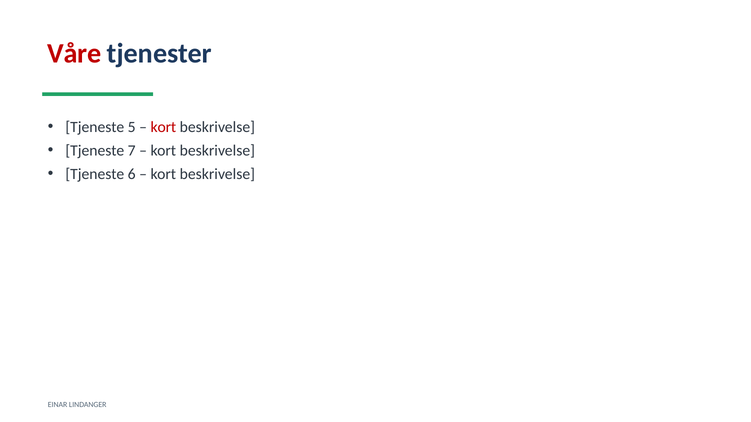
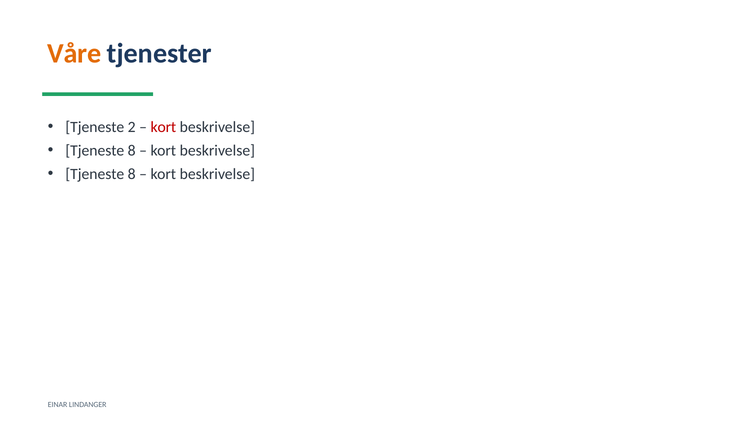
Våre colour: red -> orange
5: 5 -> 2
7 at (132, 151): 7 -> 8
6 at (132, 174): 6 -> 8
